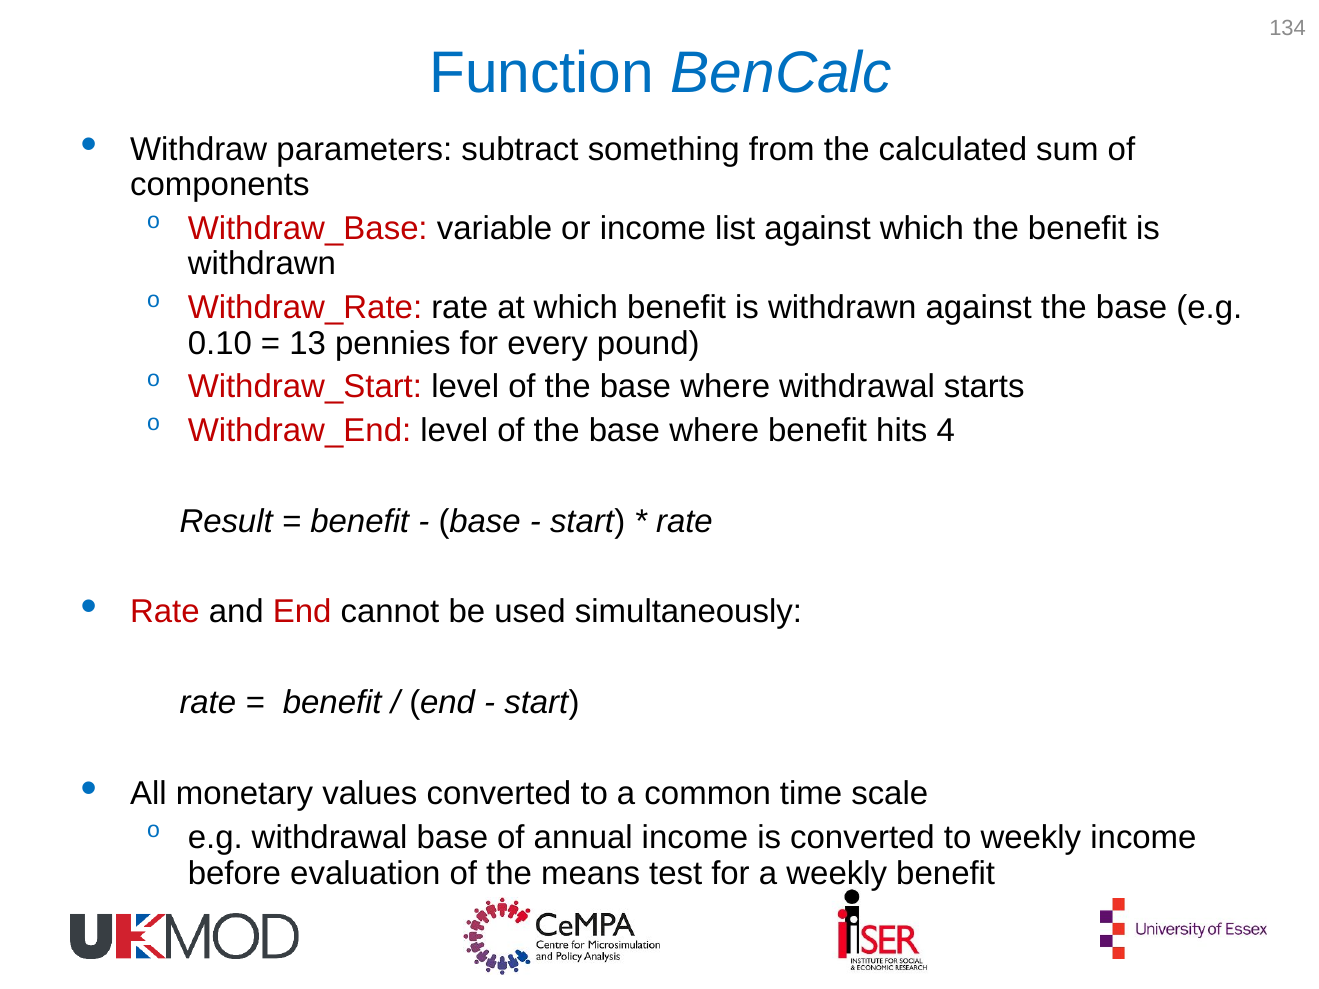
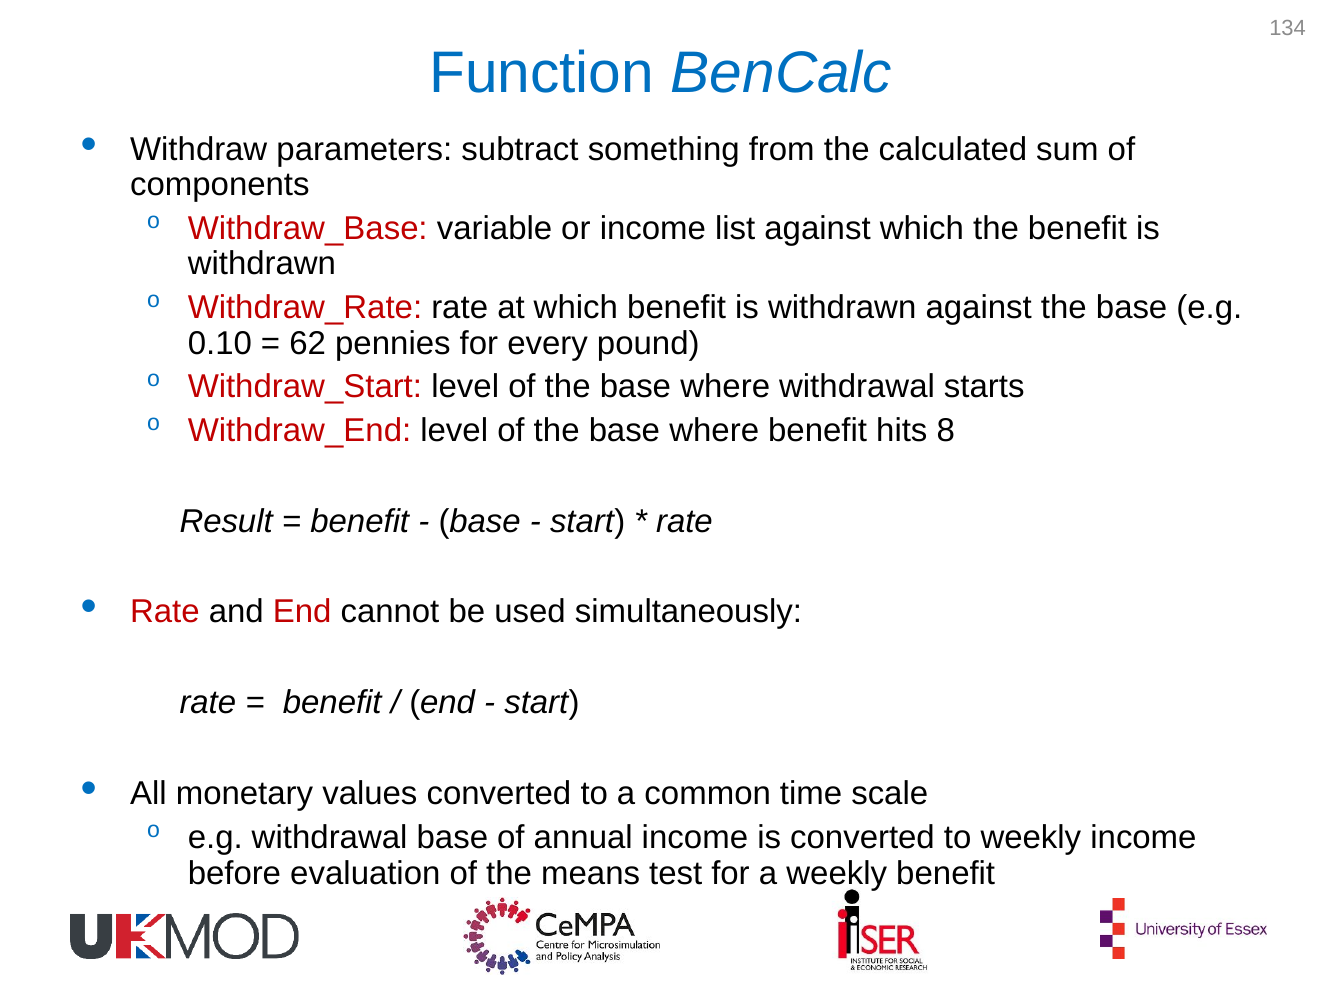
13: 13 -> 62
4: 4 -> 8
